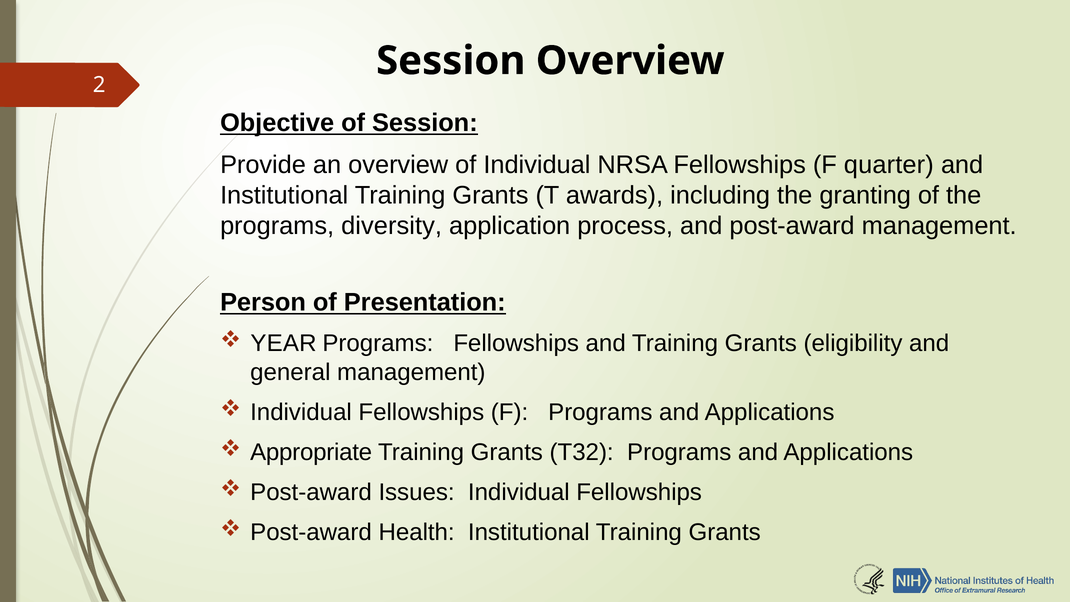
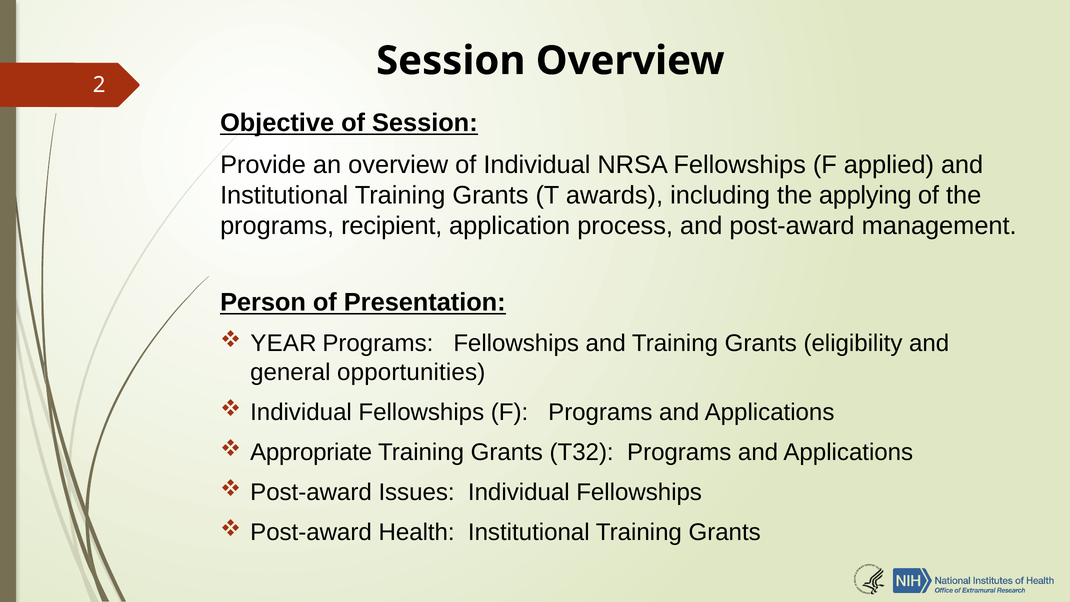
quarter: quarter -> applied
granting: granting -> applying
diversity: diversity -> recipient
general management: management -> opportunities
